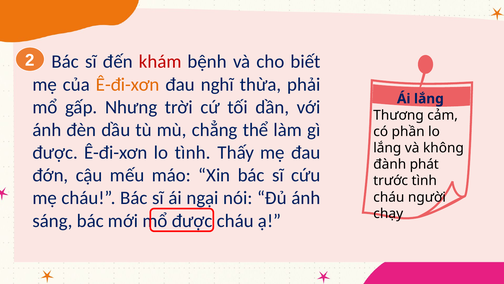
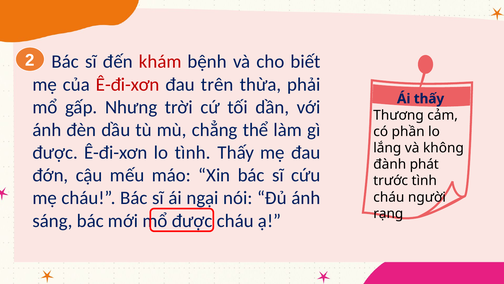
Ê-đi-xơn at (128, 84) colour: orange -> red
nghĩ: nghĩ -> trên
Ái lắng: lắng -> thấy
chạy: chạy -> rạng
